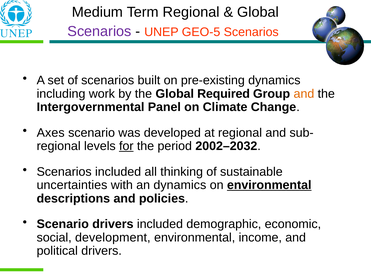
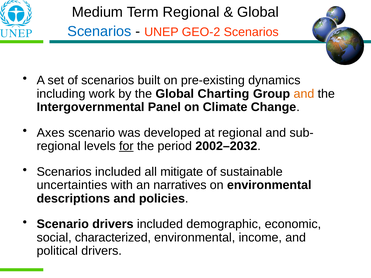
Scenarios at (99, 31) colour: purple -> blue
GEO-5: GEO-5 -> GEO-2
Required: Required -> Charting
thinking: thinking -> mitigate
an dynamics: dynamics -> narratives
environmental at (269, 185) underline: present -> none
development: development -> characterized
